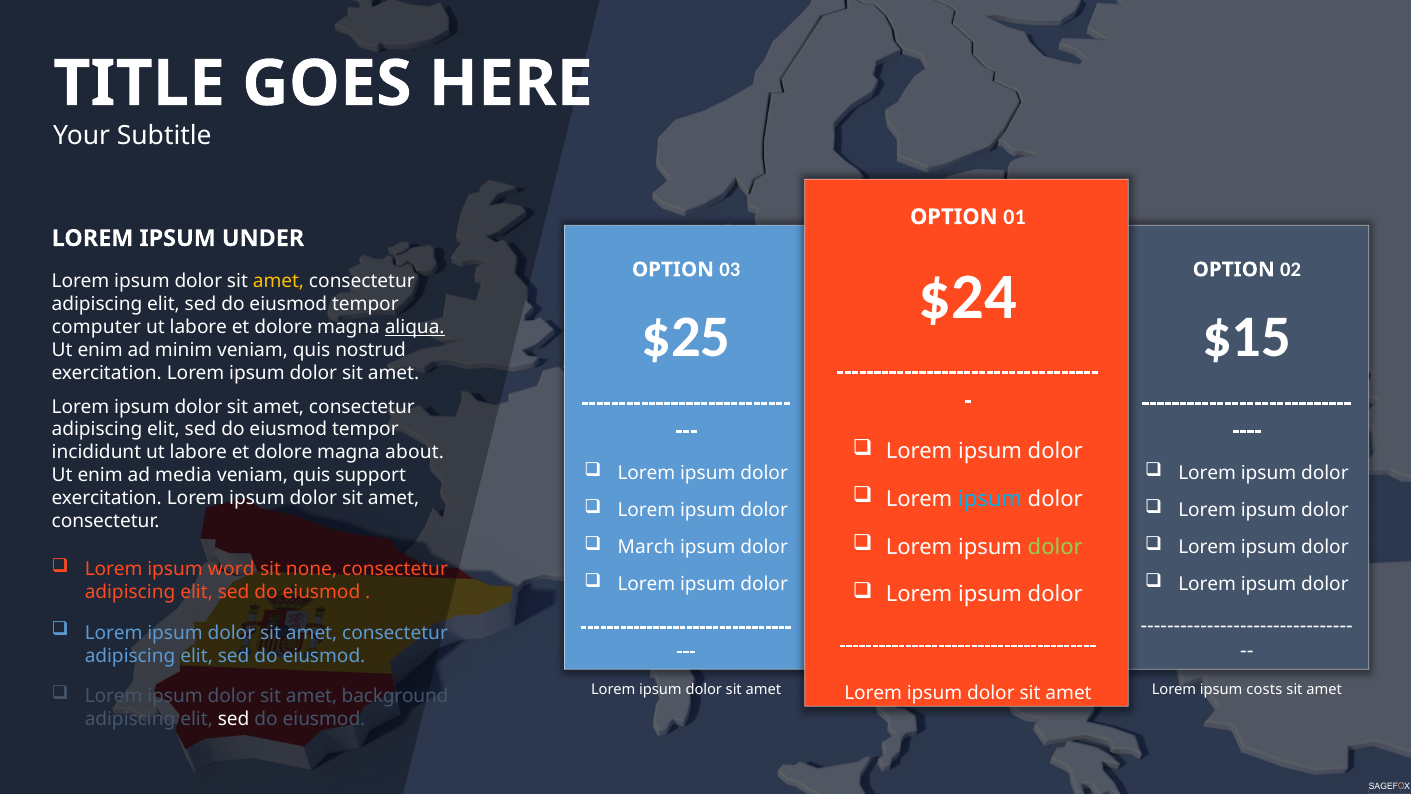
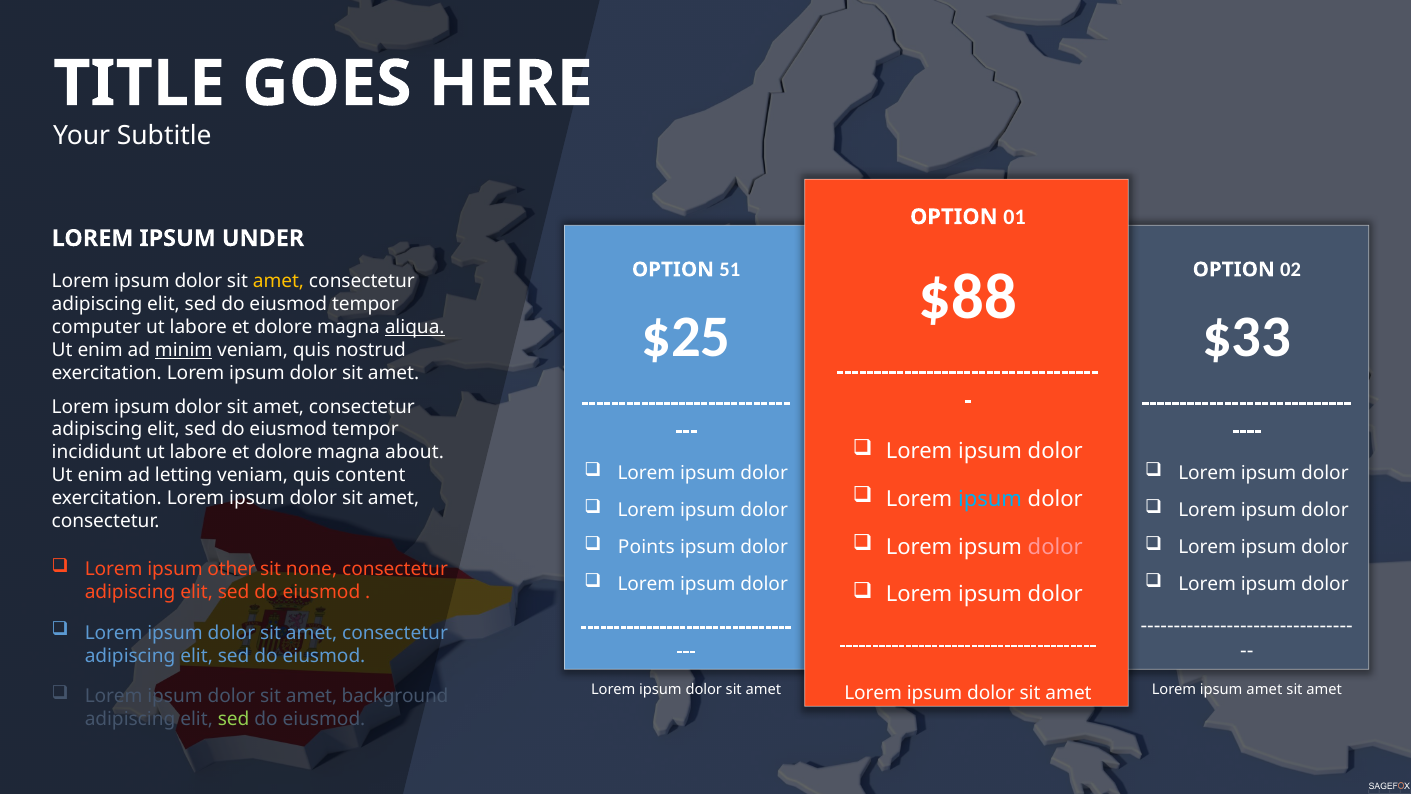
03: 03 -> 51
$24: $24 -> $88
$15: $15 -> $33
minim underline: none -> present
media: media -> letting
support: support -> content
dolor at (1055, 547) colour: light green -> pink
March: March -> Points
word: word -> other
ipsum costs: costs -> amet
sed at (234, 719) colour: white -> light green
